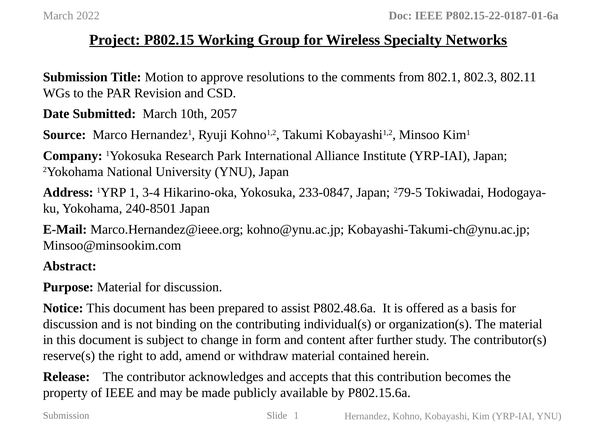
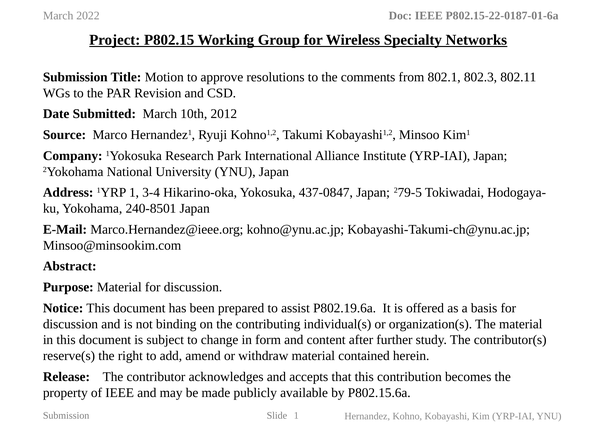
2057: 2057 -> 2012
233-0847: 233-0847 -> 437-0847
P802.48.6a: P802.48.6a -> P802.19.6a
